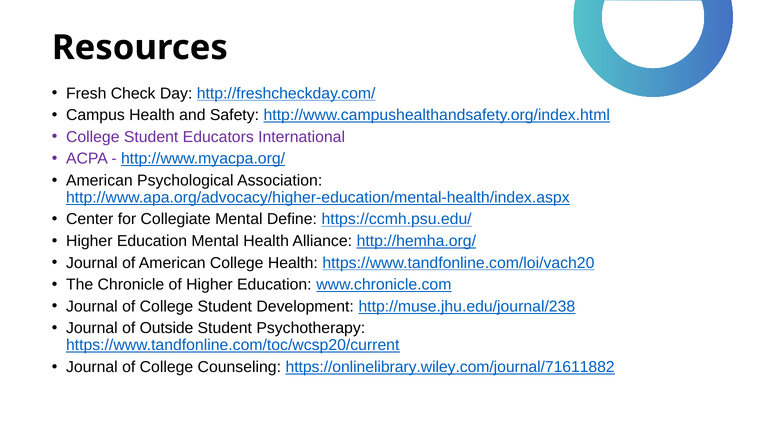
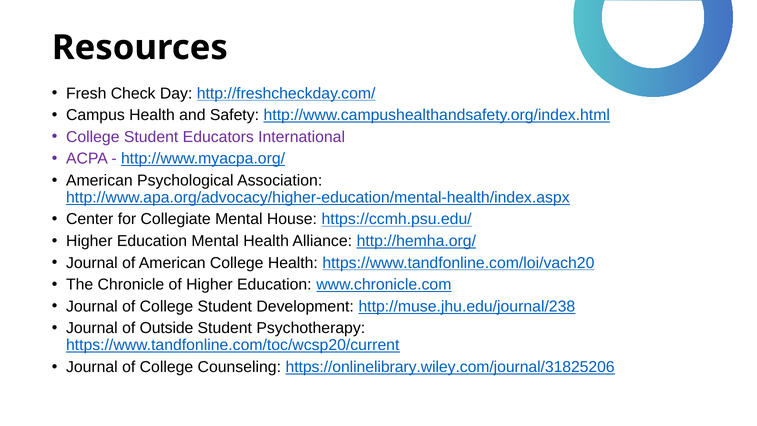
Define: Define -> House
https://onlinelibrary.wiley.com/journal/71611882: https://onlinelibrary.wiley.com/journal/71611882 -> https://onlinelibrary.wiley.com/journal/31825206
